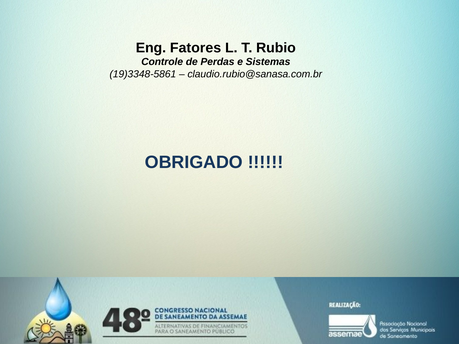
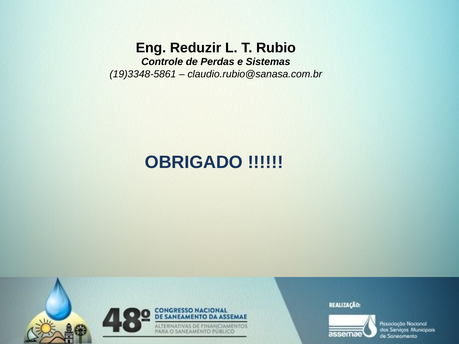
Fatores: Fatores -> Reduzir
